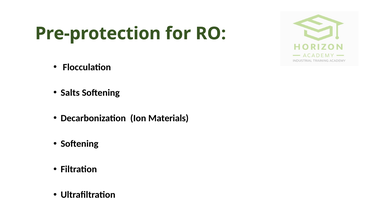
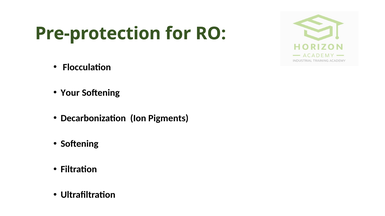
Salts: Salts -> Your
Materials: Materials -> Pigments
